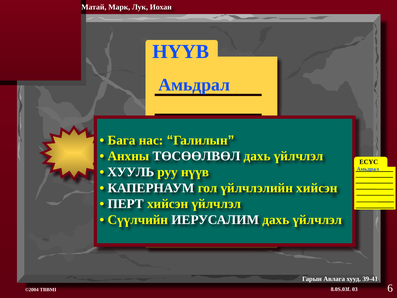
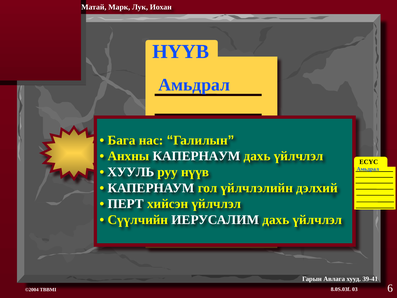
Анхны ТӨСӨӨЛВӨЛ: ТӨСӨӨЛВӨЛ -> КАПЕРНАУМ
үйлчлэлийн хийсэн: хийсэн -> дэлхий
